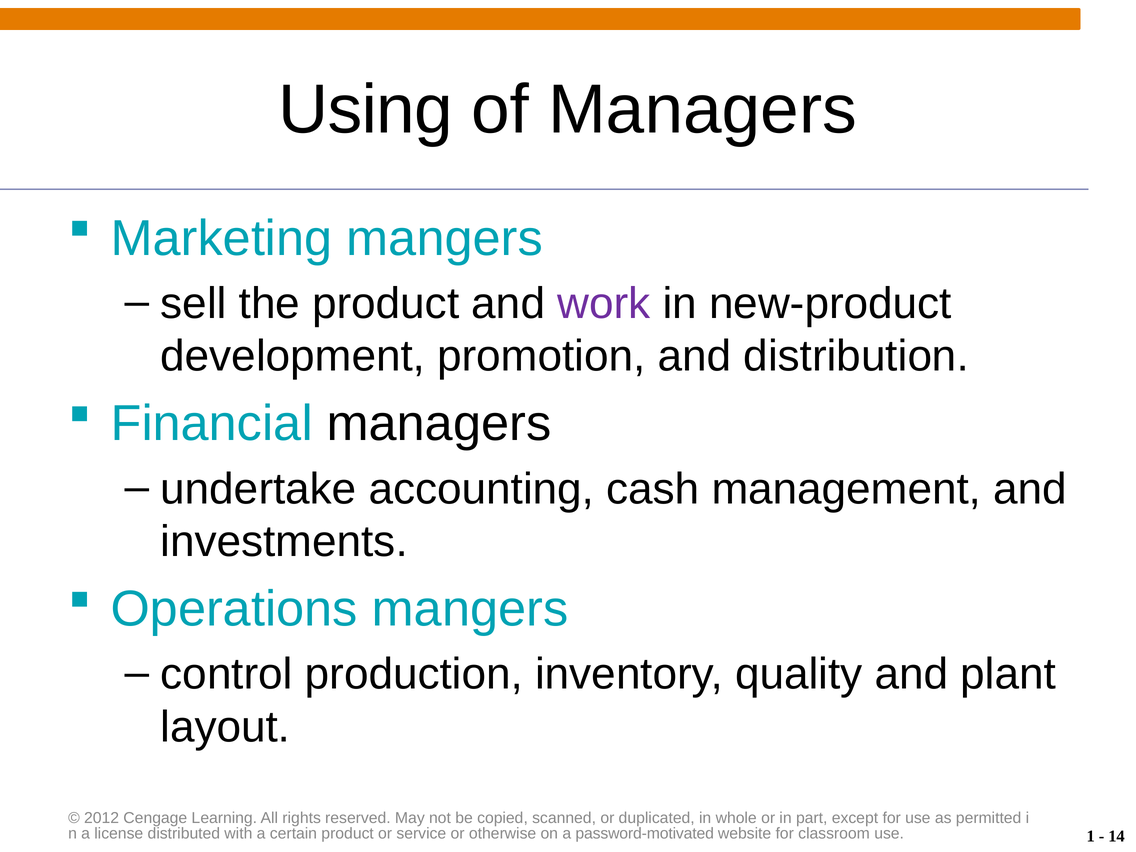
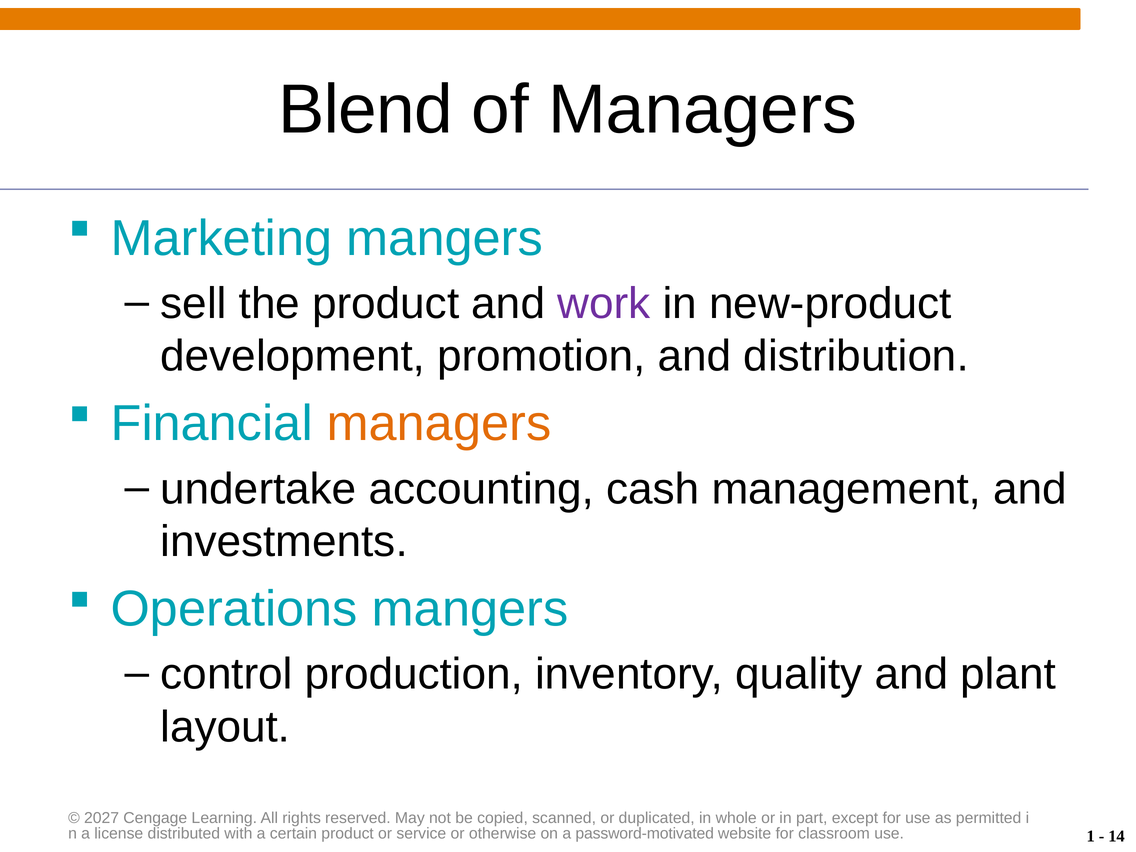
Using: Using -> Blend
managers at (439, 424) colour: black -> orange
2012: 2012 -> 2027
